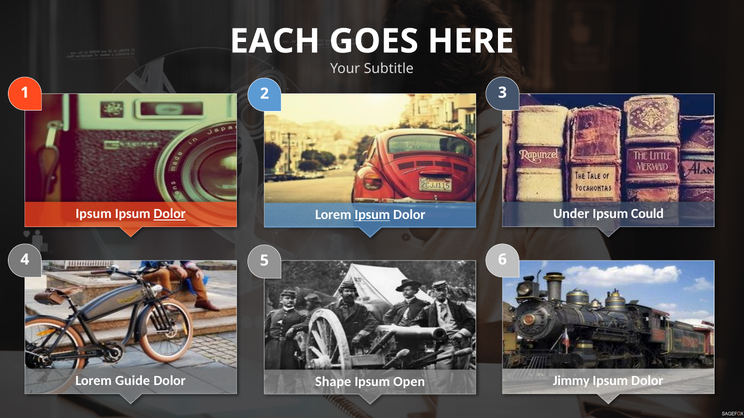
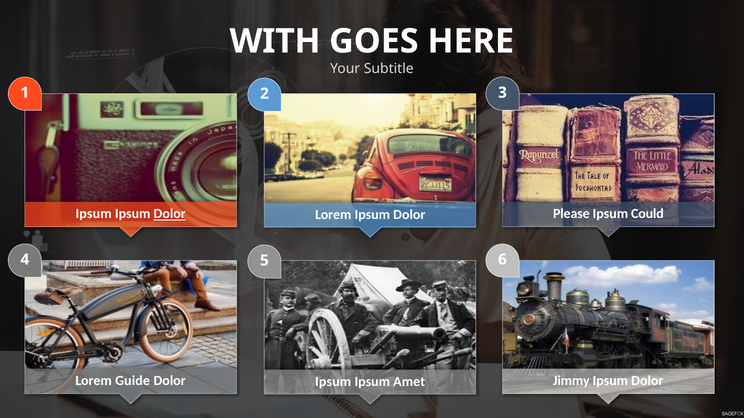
EACH: EACH -> WITH
Under: Under -> Please
Ipsum at (372, 215) underline: present -> none
Shape at (333, 382): Shape -> Ipsum
Open: Open -> Amet
